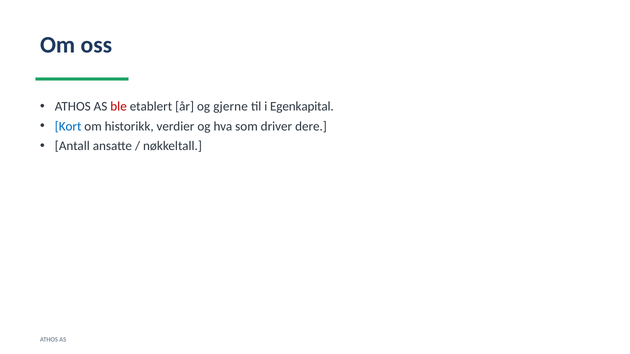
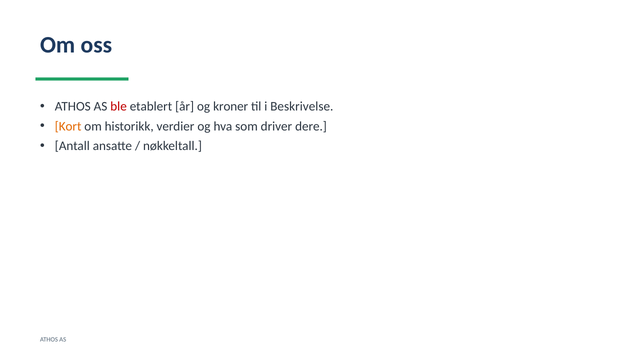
gjerne: gjerne -> kroner
Egenkapital: Egenkapital -> Beskrivelse
Kort colour: blue -> orange
